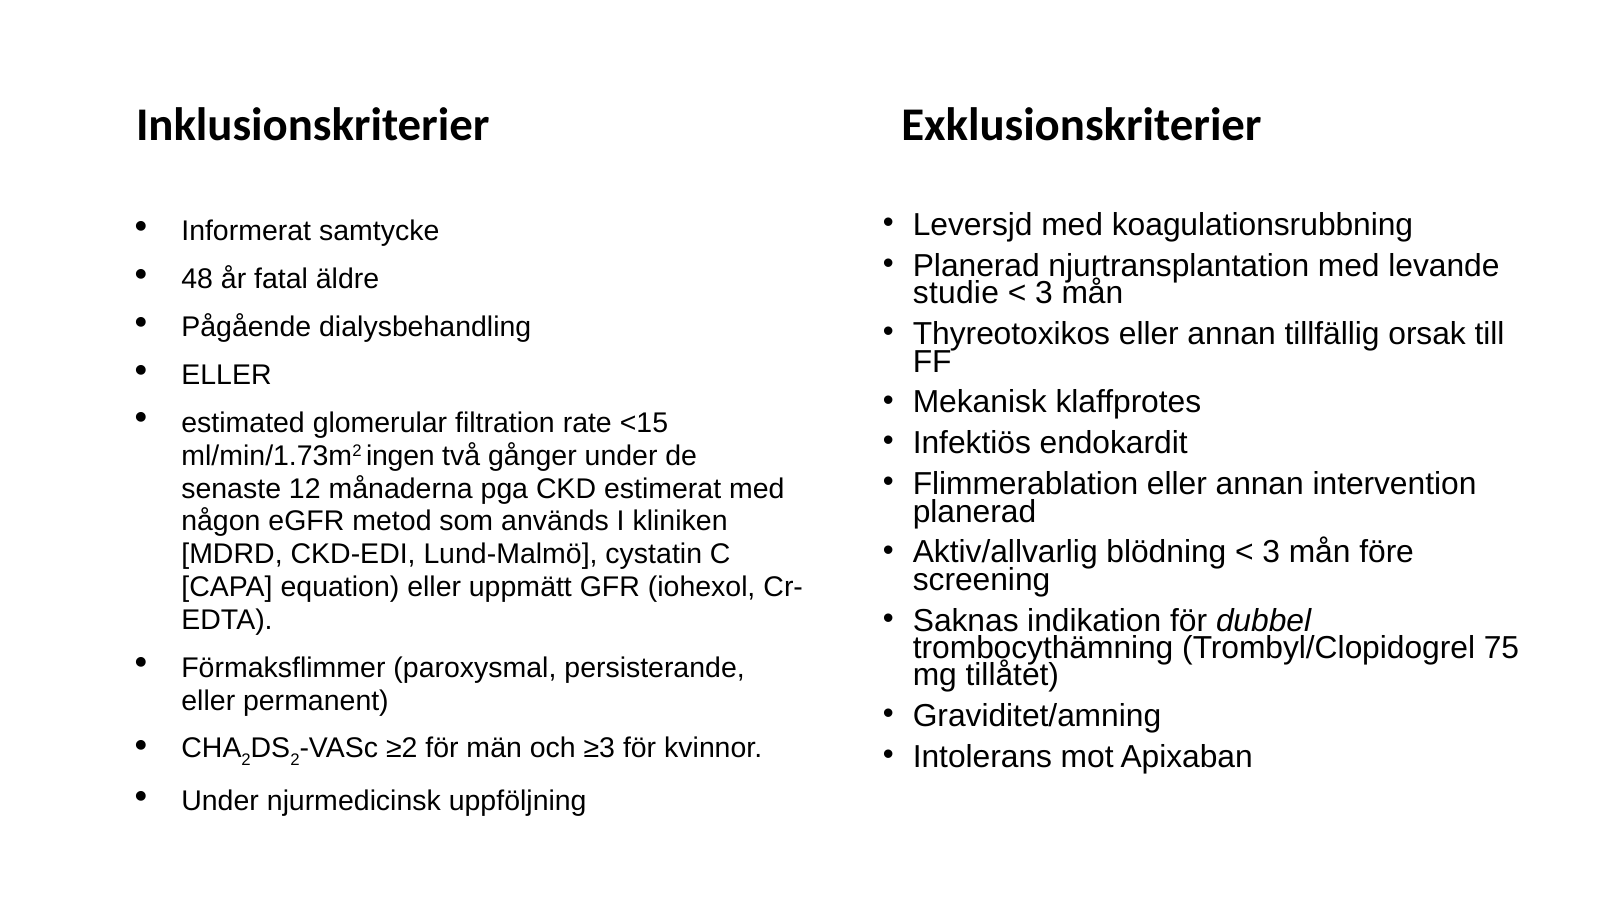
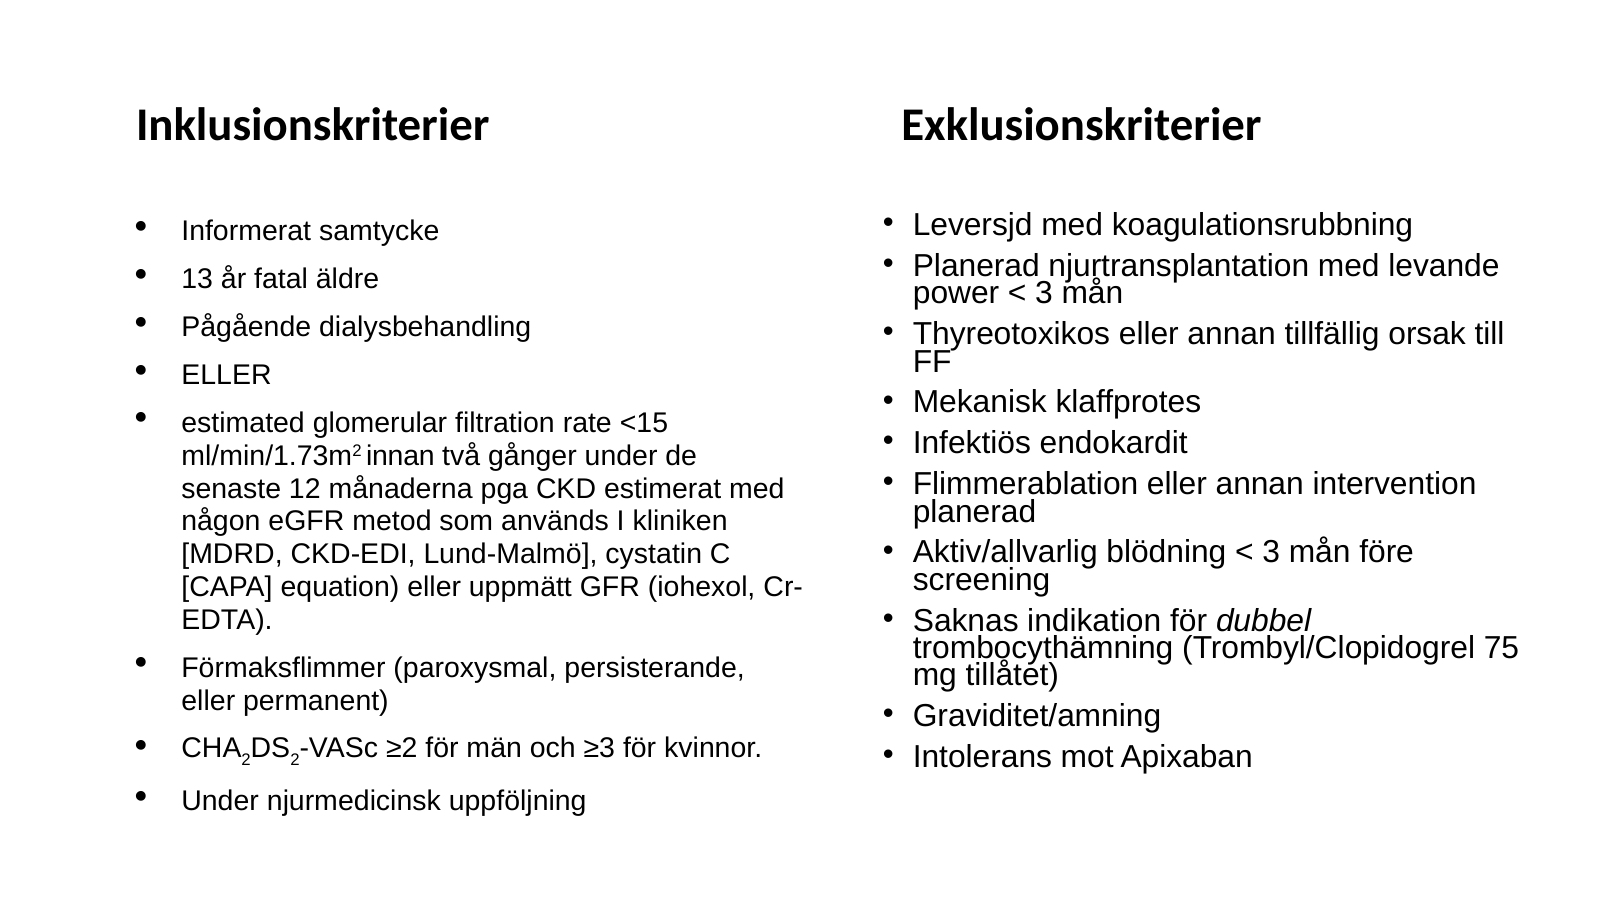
48: 48 -> 13
studie: studie -> power
ingen: ingen -> innan
